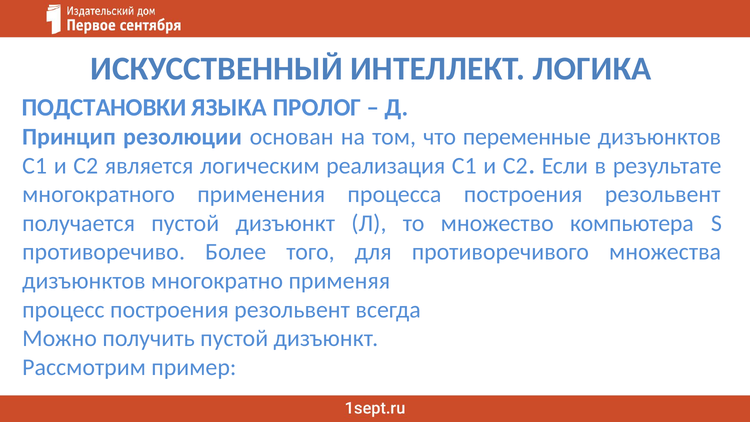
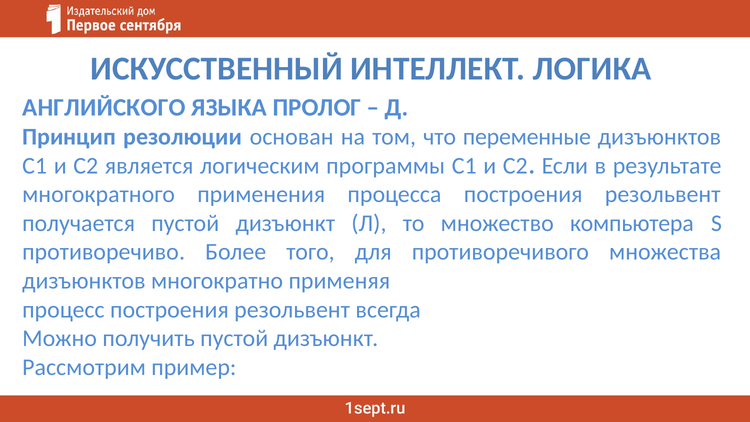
ПОДСТАНОВКИ: ПОДСТАНОВКИ -> АНГЛИЙСКОГО
реализация: реализация -> программы
